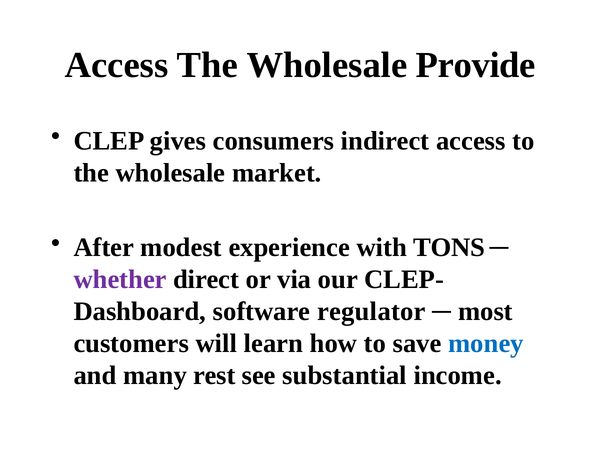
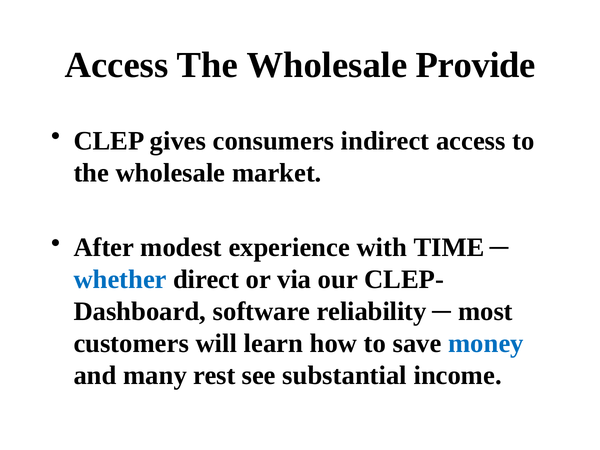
TONS: TONS -> TIME
whether colour: purple -> blue
regulator: regulator -> reliability
